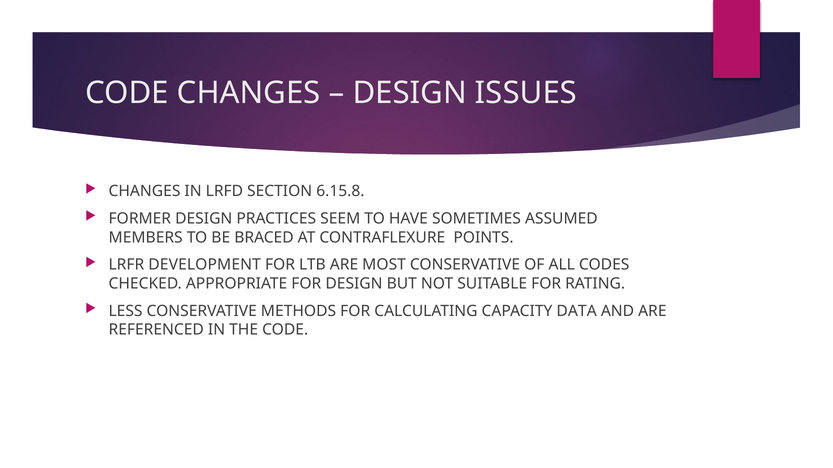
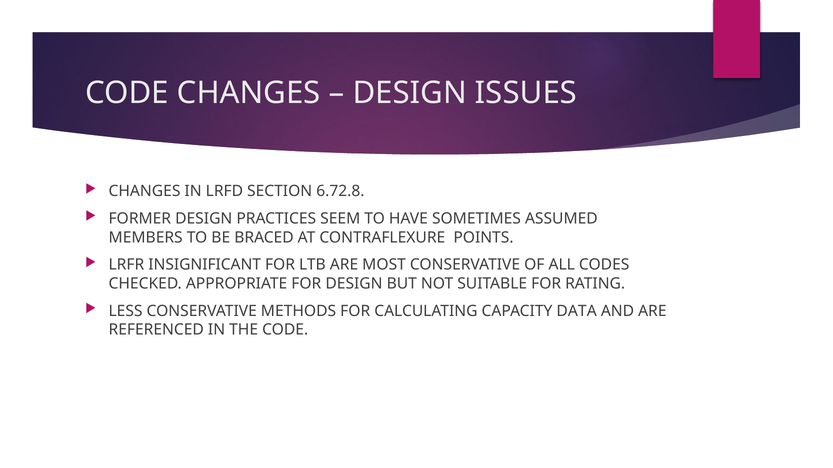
6.15.8: 6.15.8 -> 6.72.8
DEVELOPMENT: DEVELOPMENT -> INSIGNIFICANT
